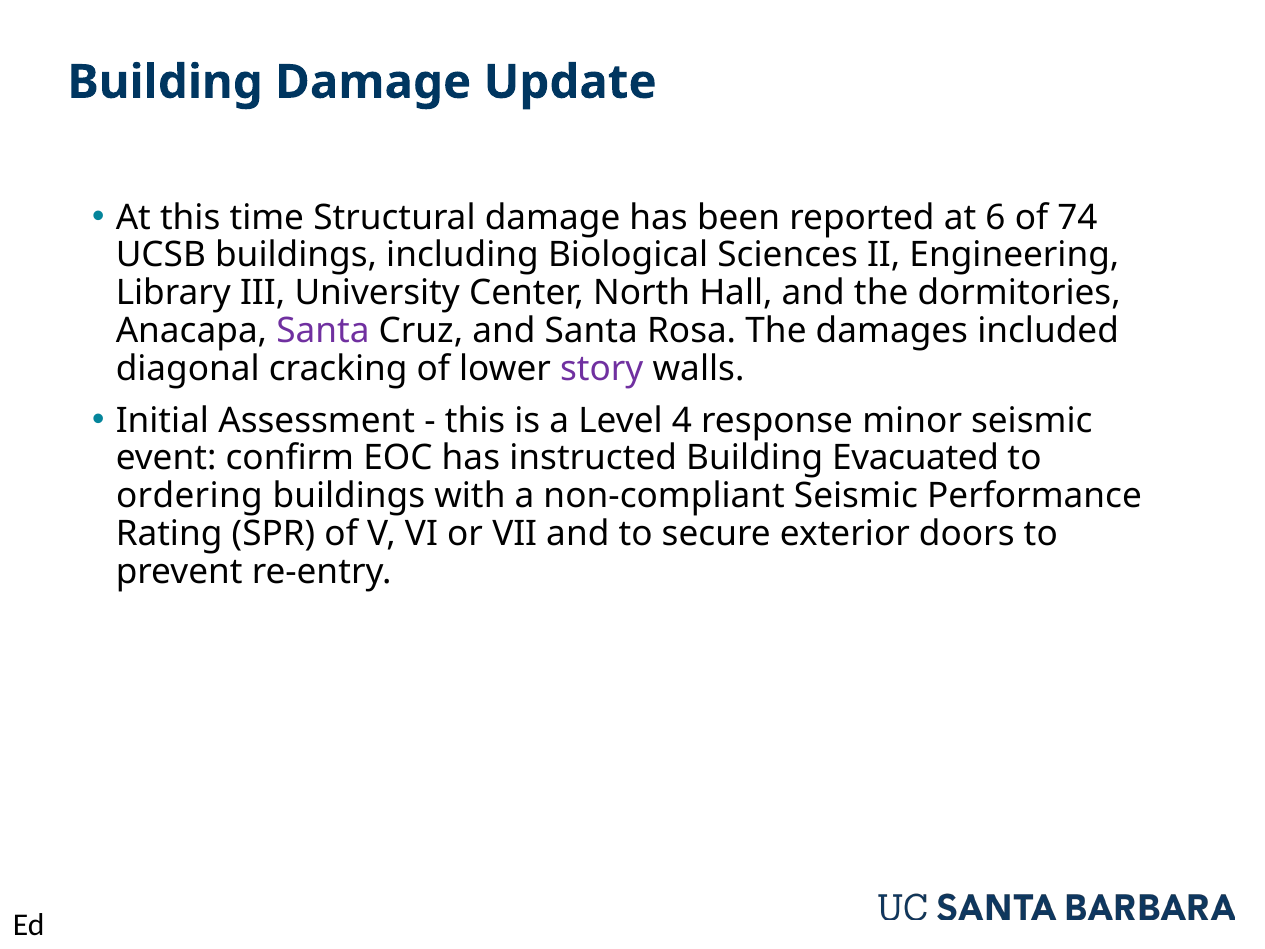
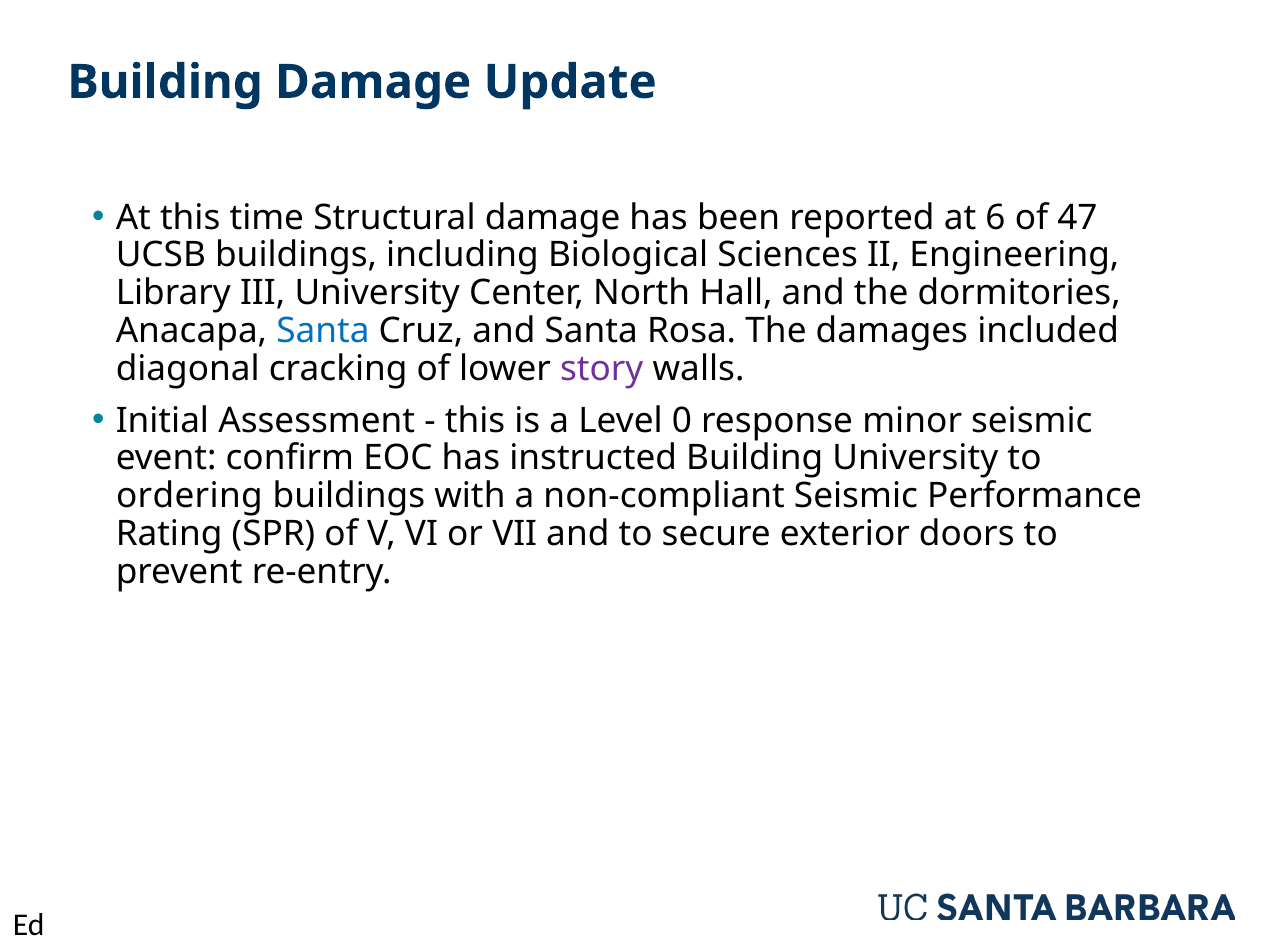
74: 74 -> 47
Santa at (323, 331) colour: purple -> blue
4: 4 -> 0
Building Evacuated: Evacuated -> University
